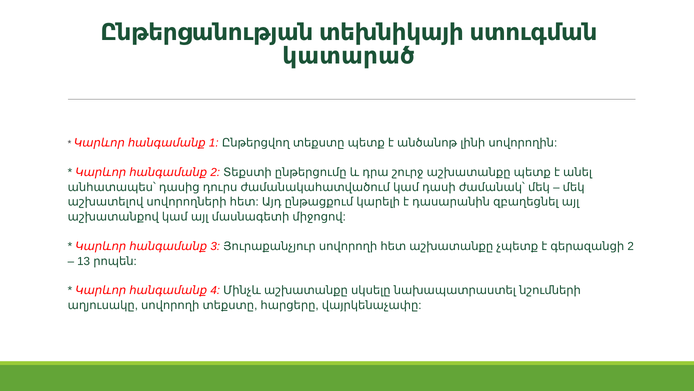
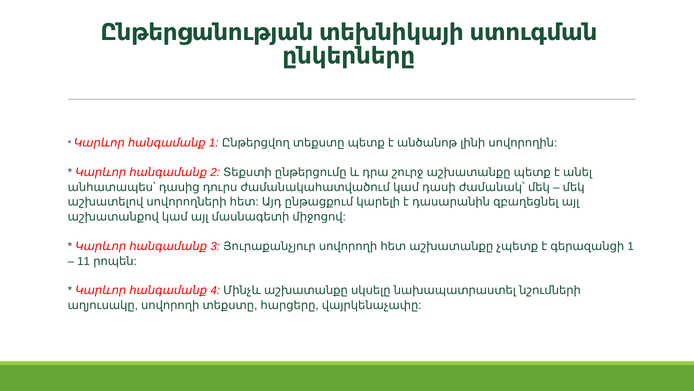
կատարած: կատարած -> ընկերները
հանգամանք 2: 2 -> 1
13: 13 -> 11
